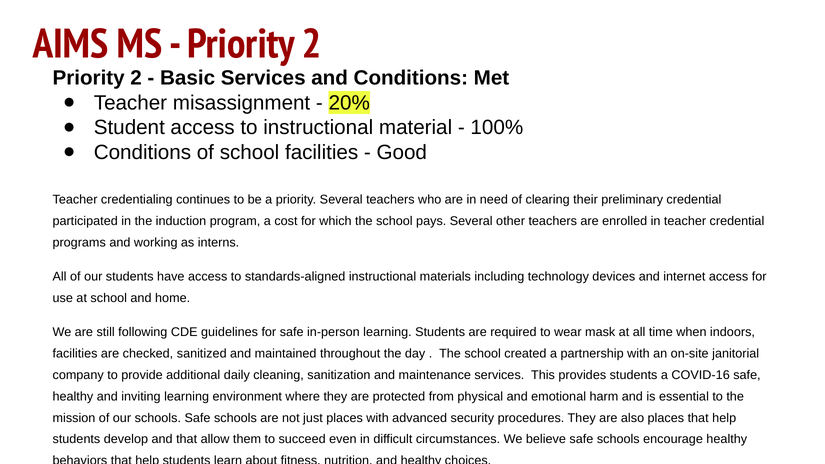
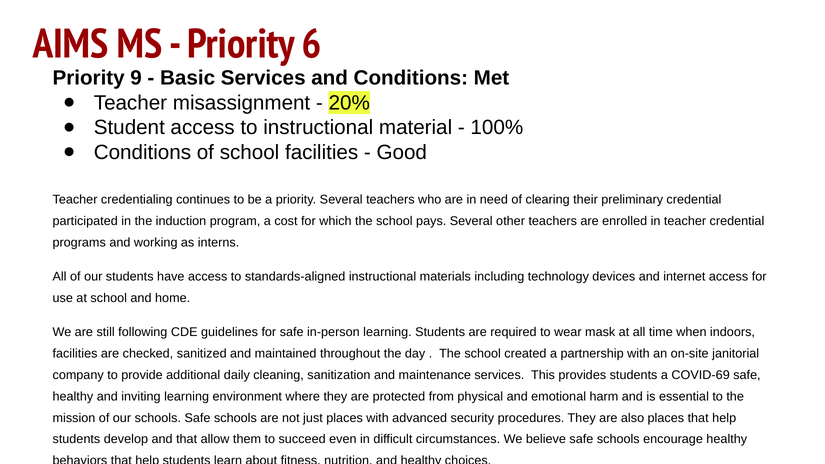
2 at (312, 44): 2 -> 6
2 at (136, 78): 2 -> 9
COVID-16: COVID-16 -> COVID-69
